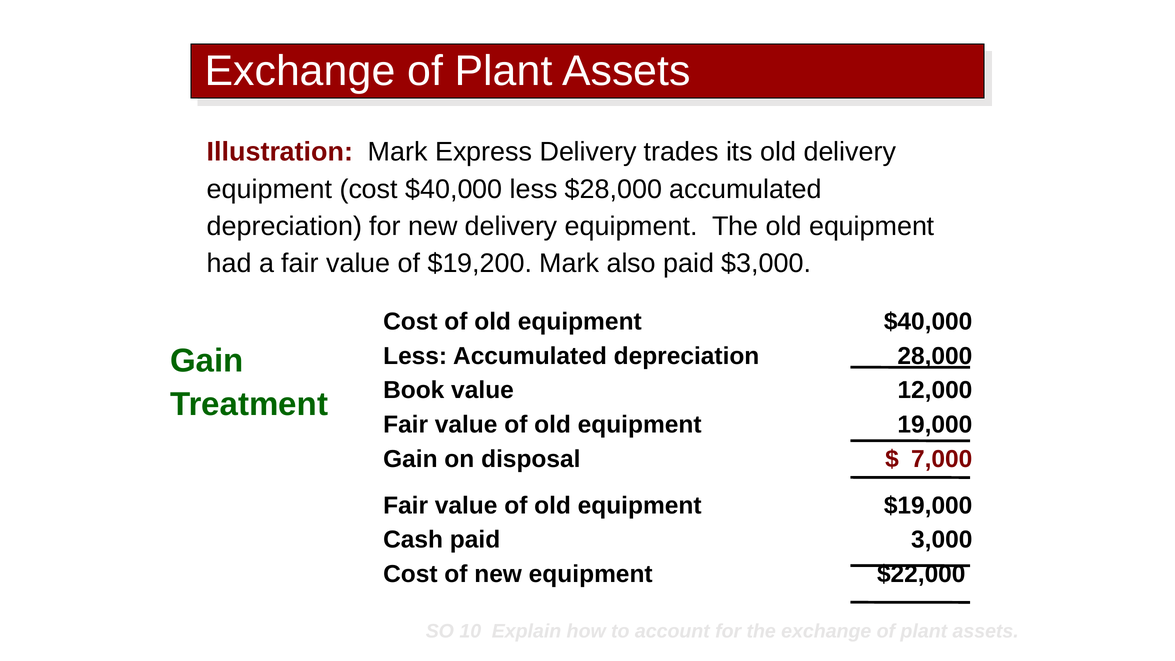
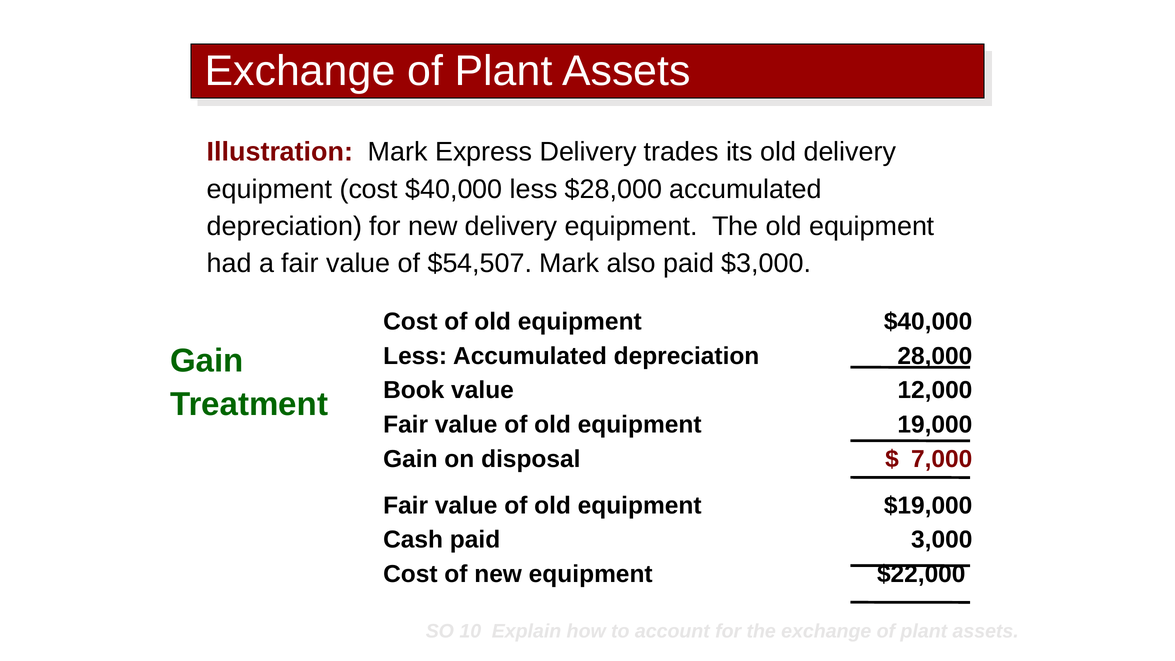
$19,200: $19,200 -> $54,507
